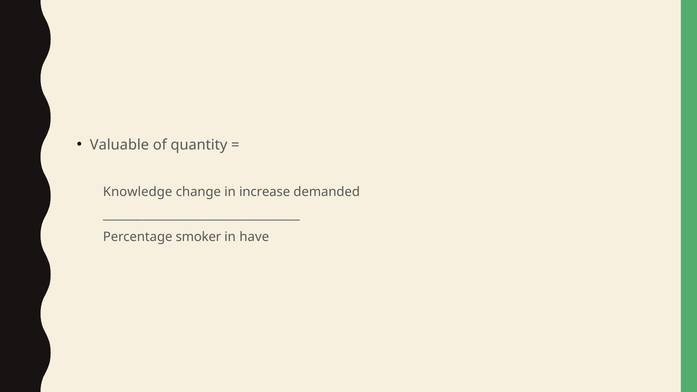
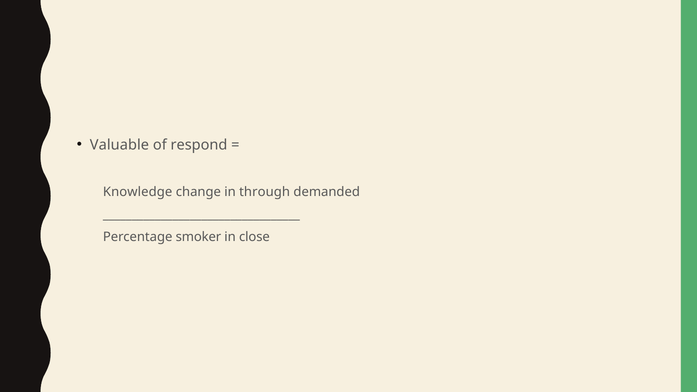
quantity: quantity -> respond
increase: increase -> through
have: have -> close
